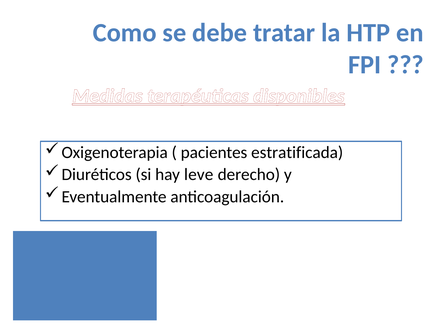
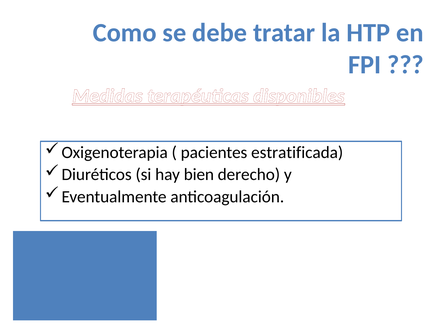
leve: leve -> bien
